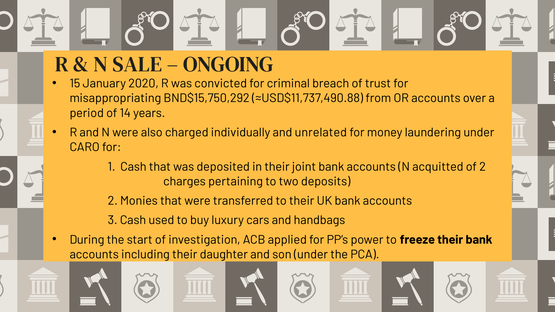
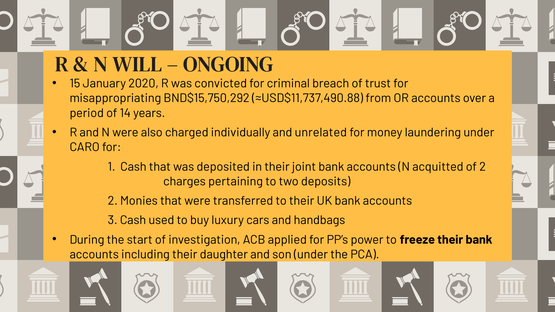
SALE: SALE -> WILL
